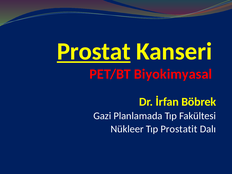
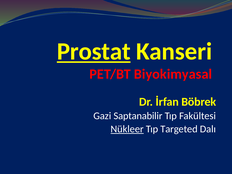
Planlamada: Planlamada -> Saptanabilir
Nükleer underline: none -> present
Prostatit: Prostatit -> Targeted
